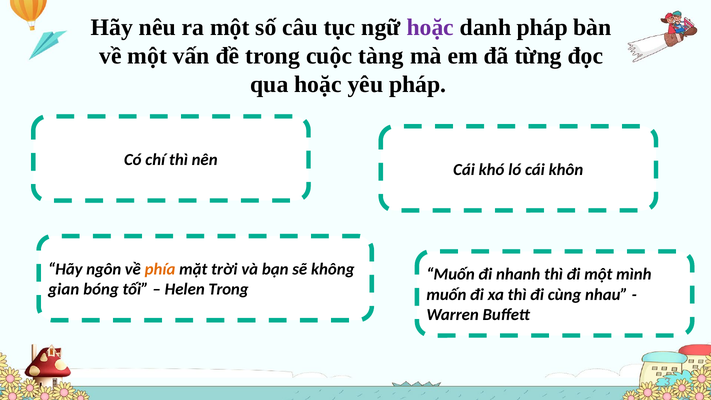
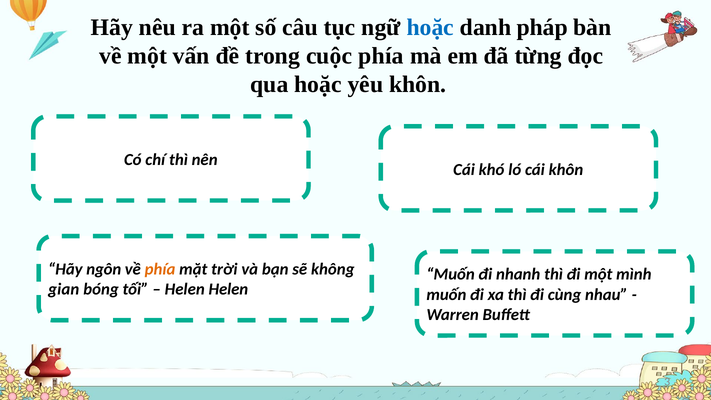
hoặc at (430, 28) colour: purple -> blue
cuộc tàng: tàng -> phía
yêu pháp: pháp -> khôn
Helen Trong: Trong -> Helen
